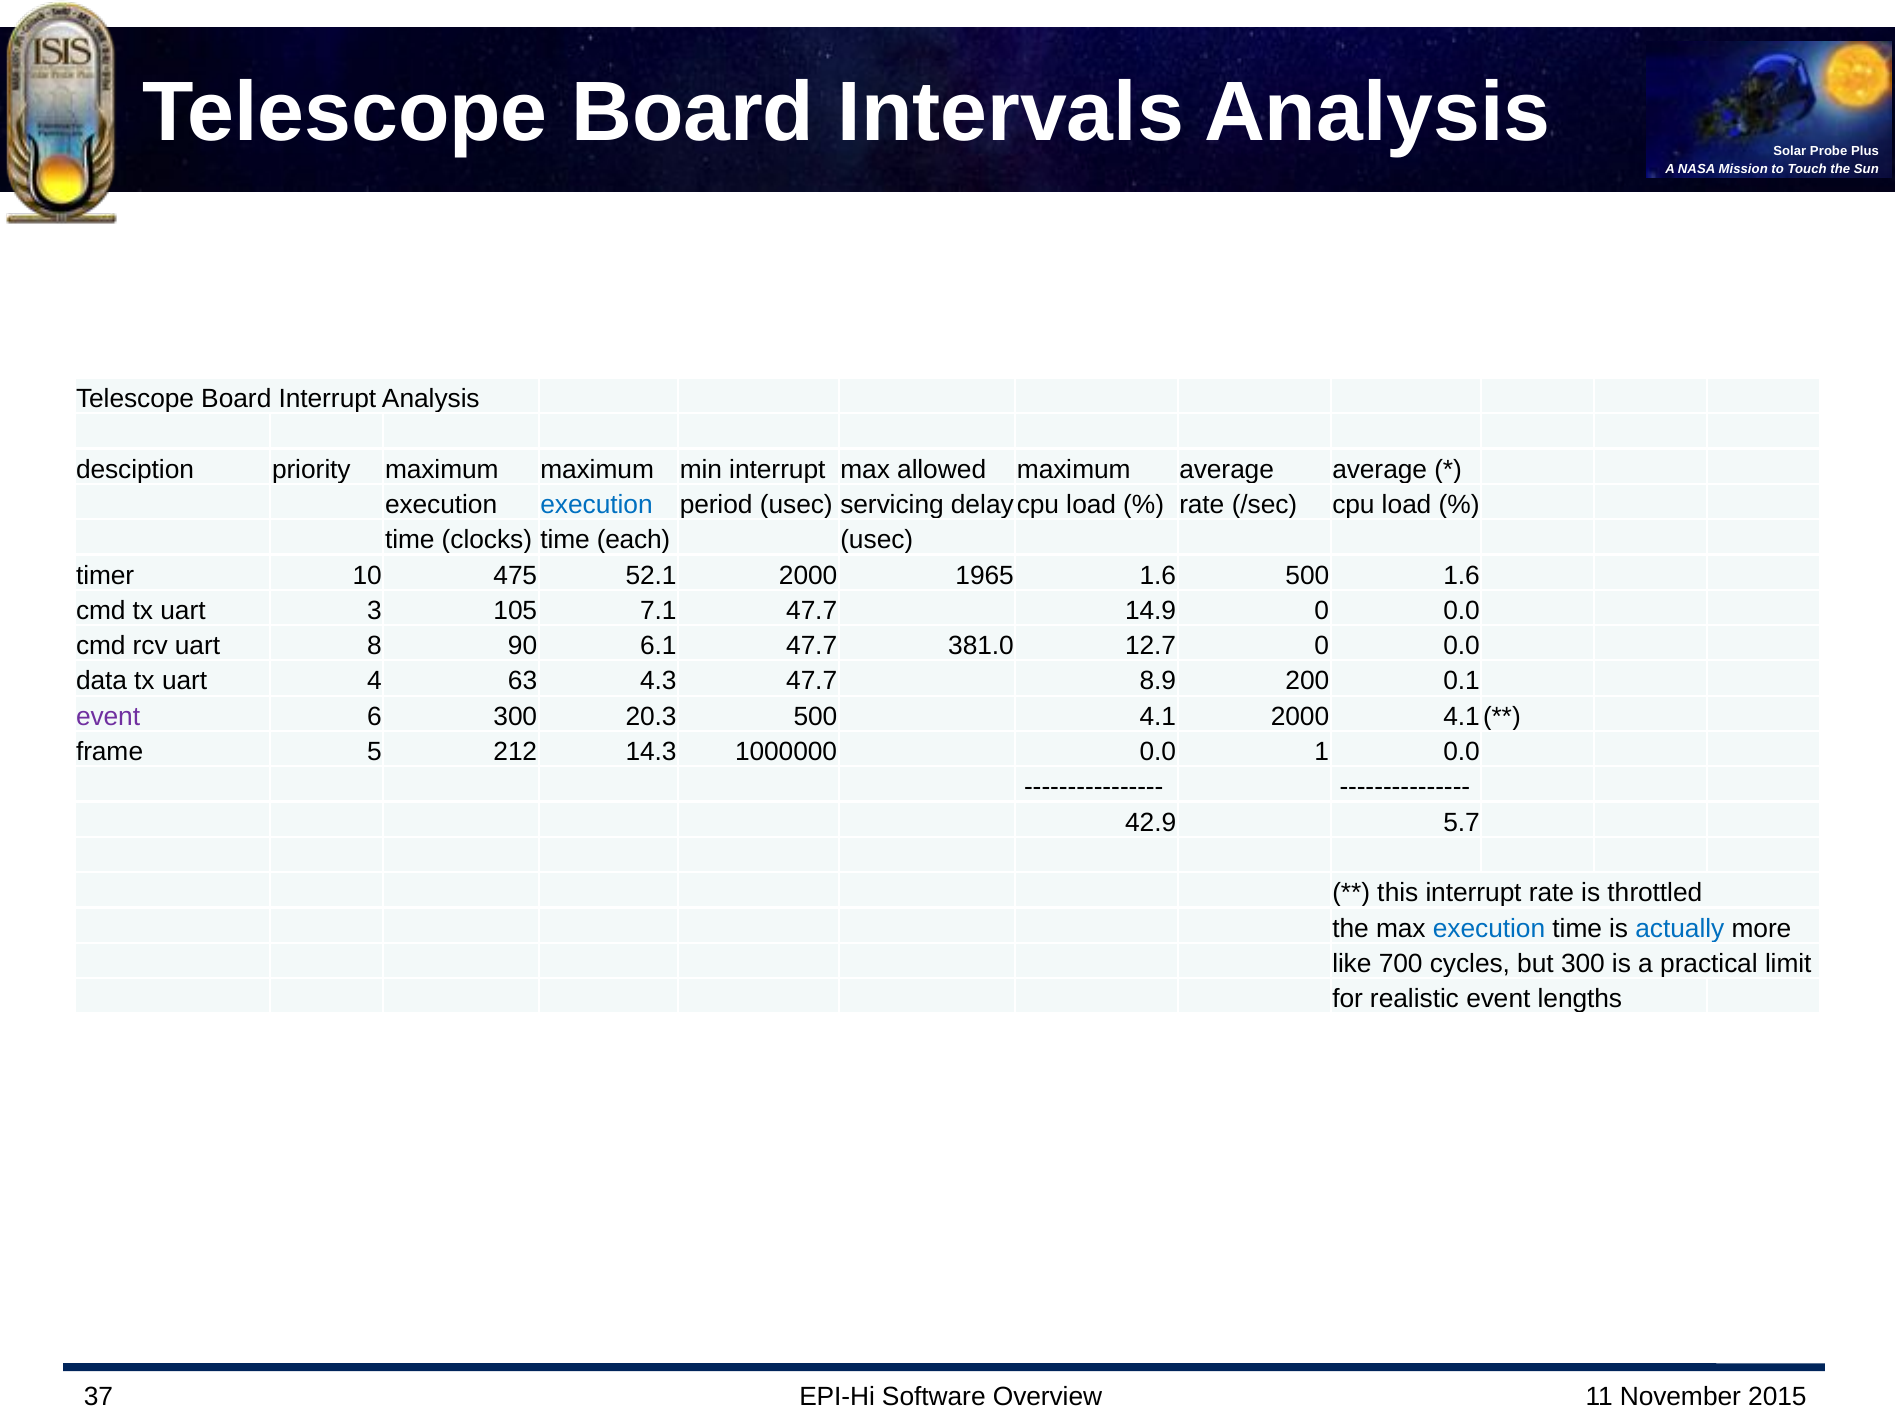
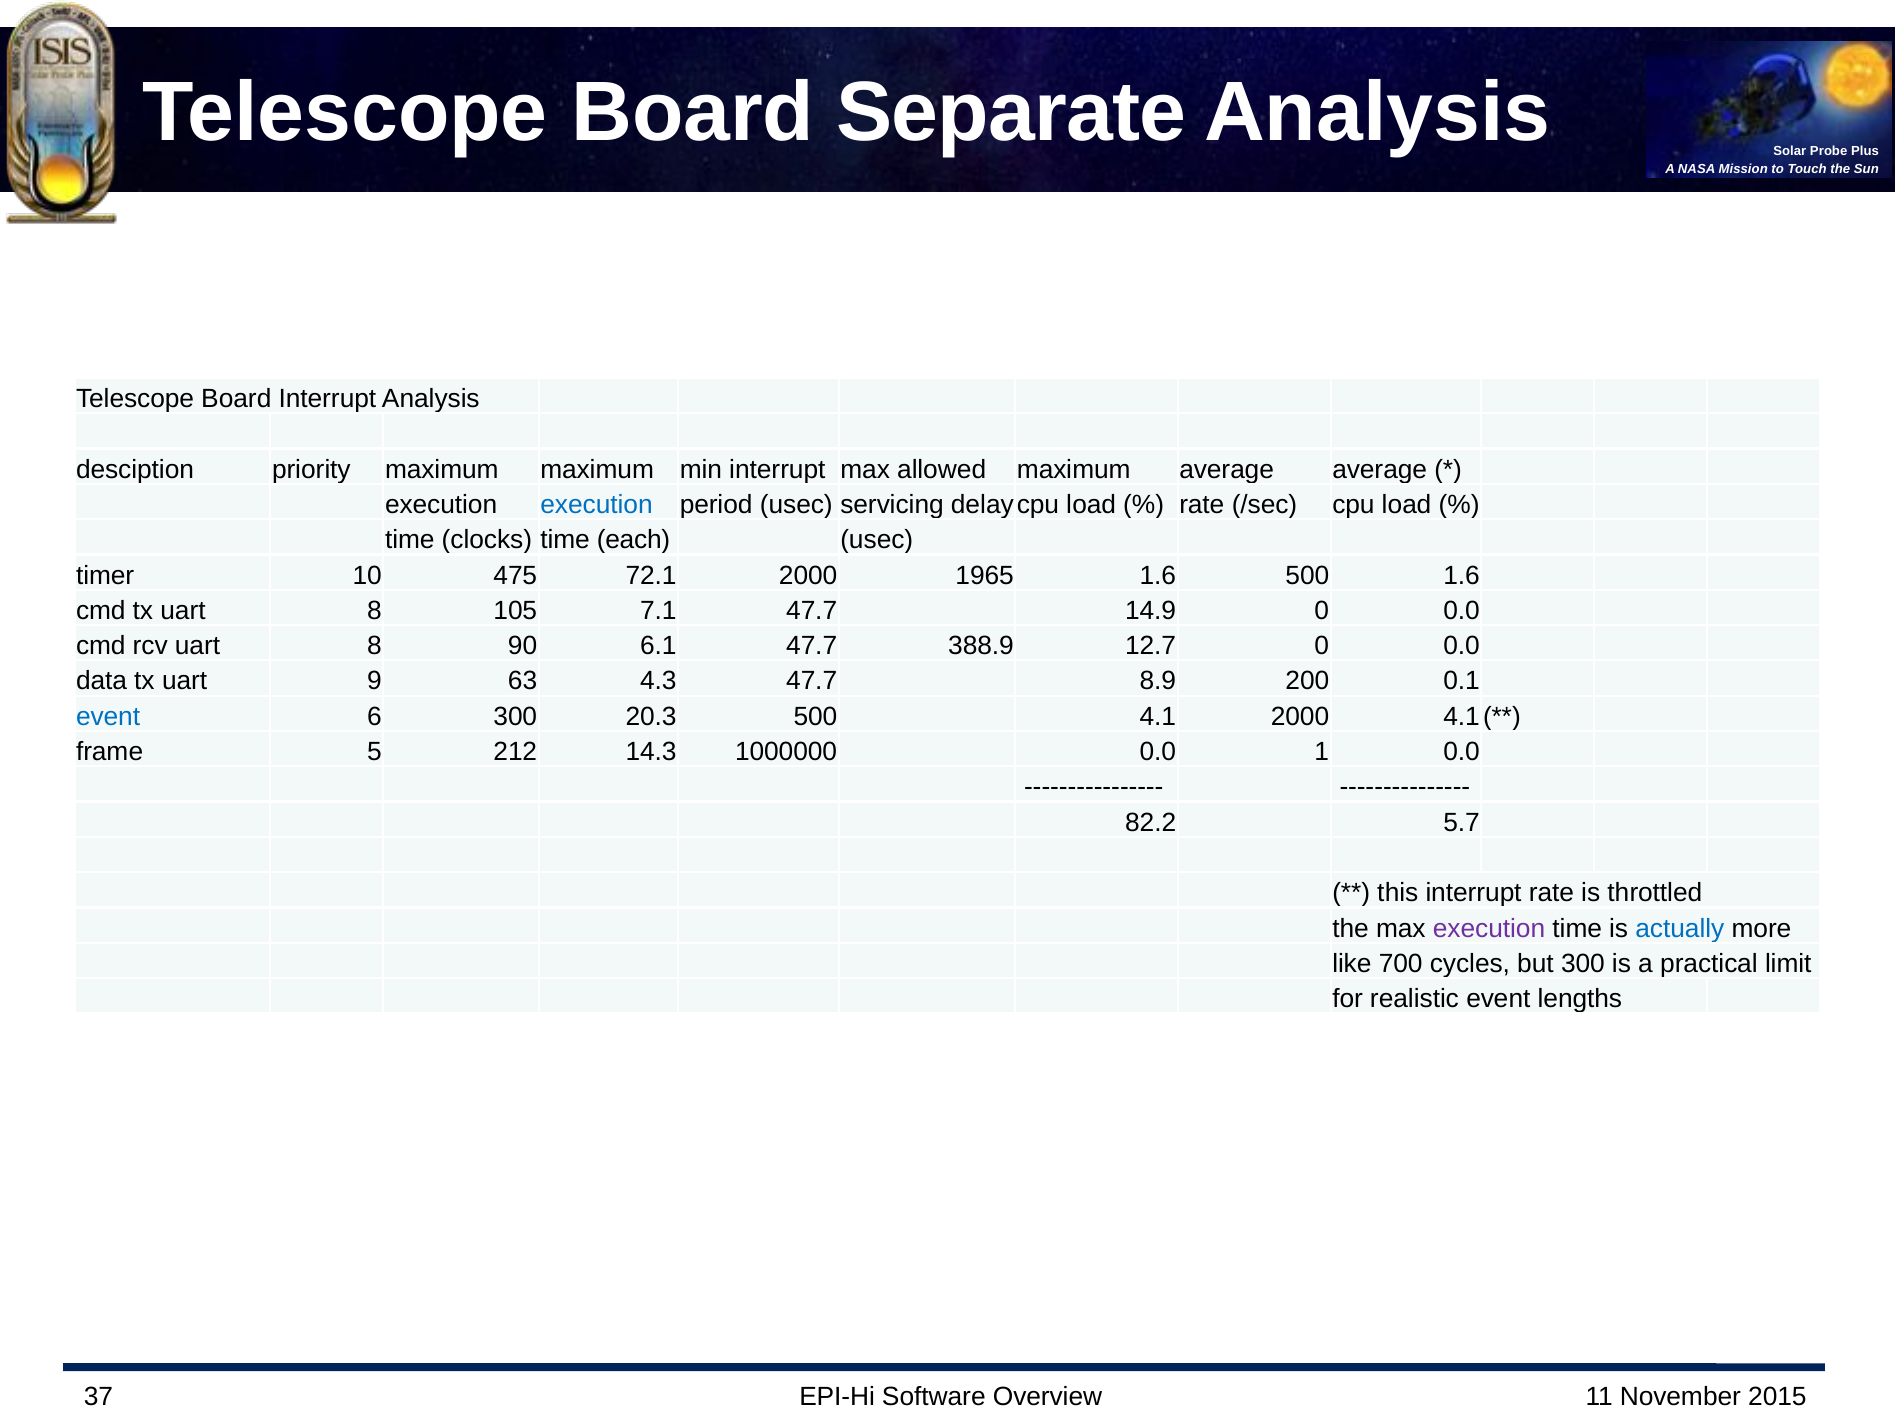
Intervals: Intervals -> Separate
52.1: 52.1 -> 72.1
tx uart 3: 3 -> 8
381.0: 381.0 -> 388.9
4: 4 -> 9
event at (108, 716) colour: purple -> blue
42.9: 42.9 -> 82.2
execution at (1489, 928) colour: blue -> purple
